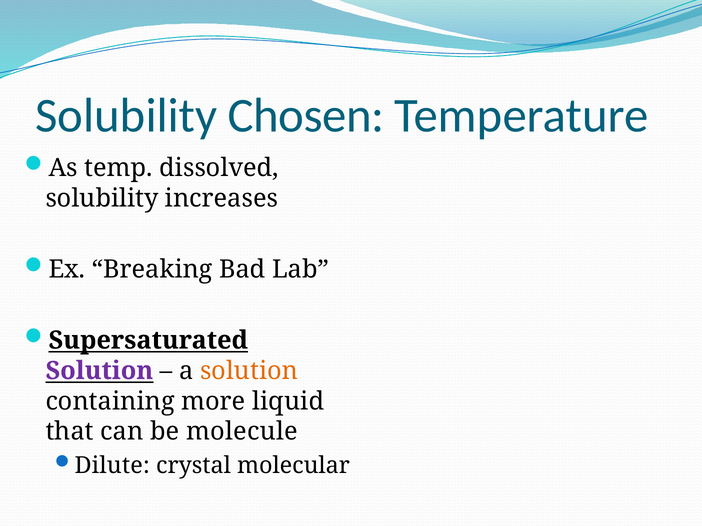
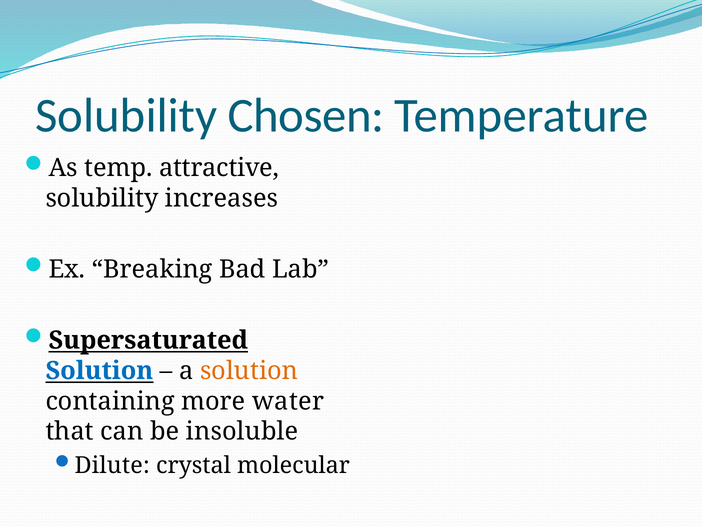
dissolved: dissolved -> attractive
Solution at (99, 371) colour: purple -> blue
liquid: liquid -> water
molecule: molecule -> insoluble
